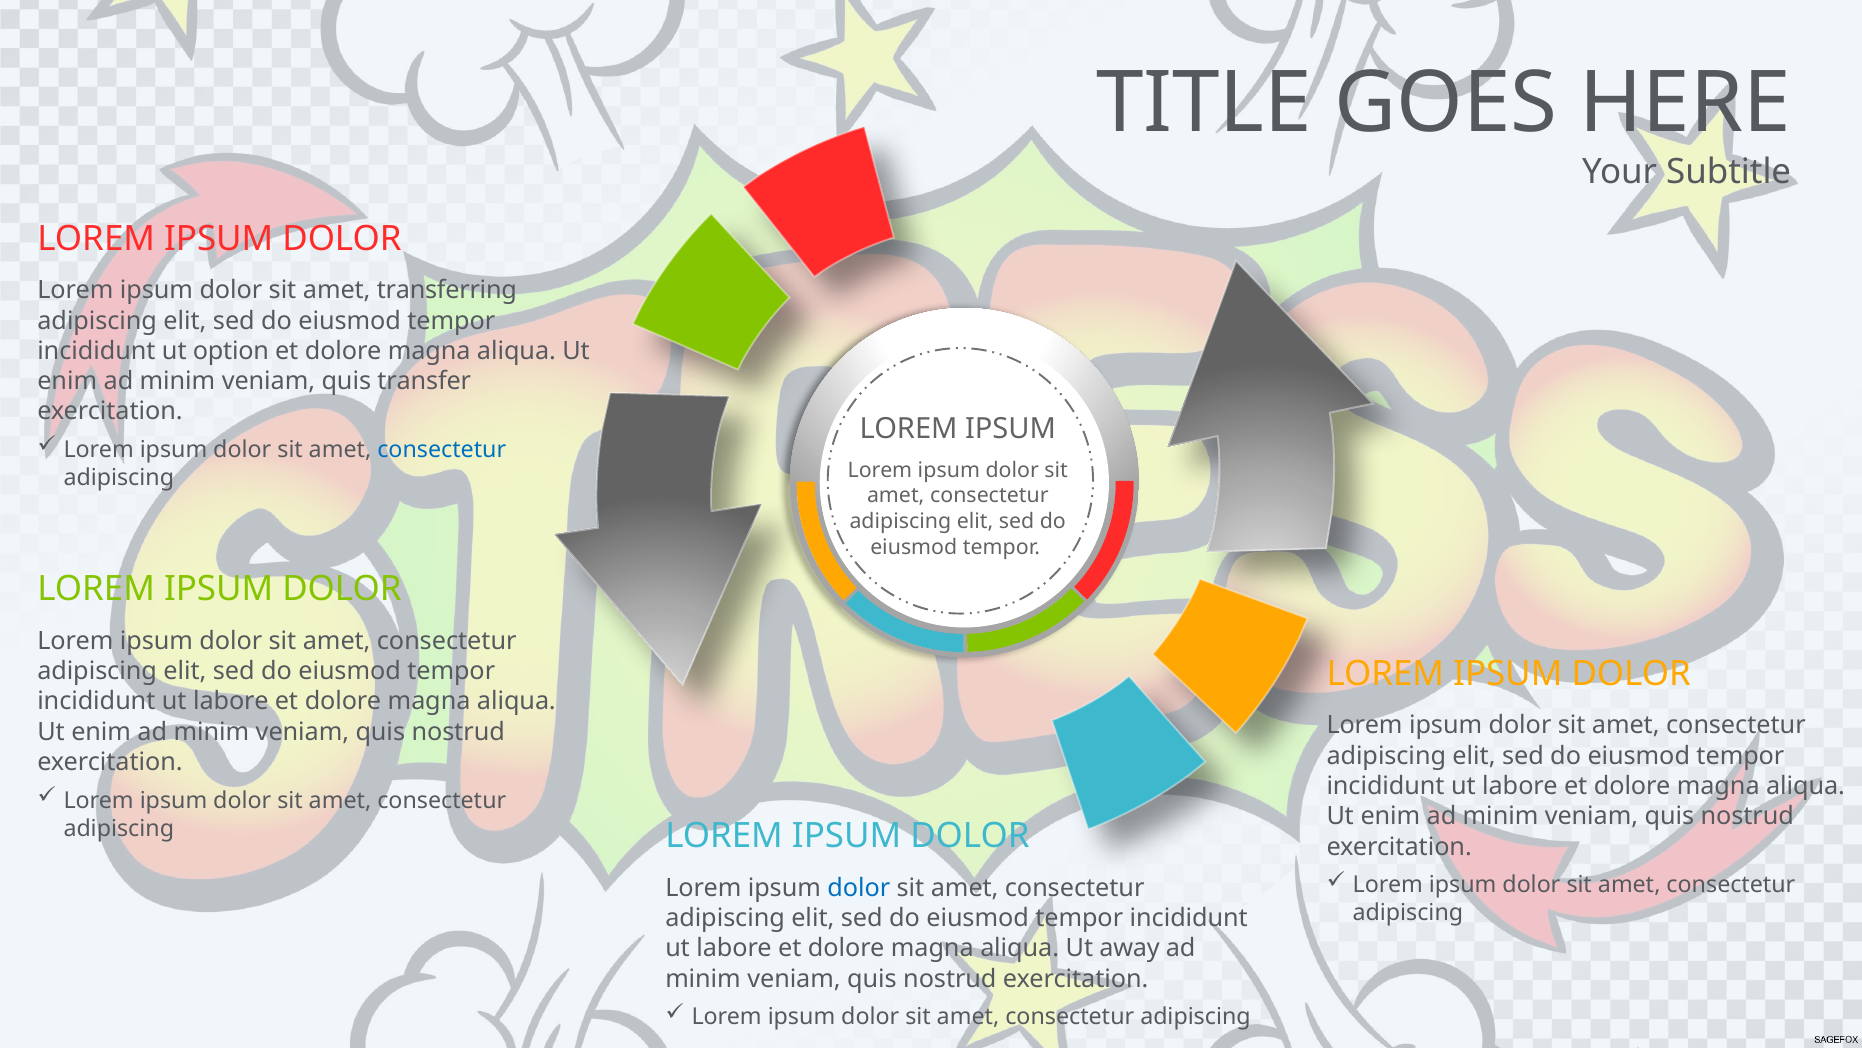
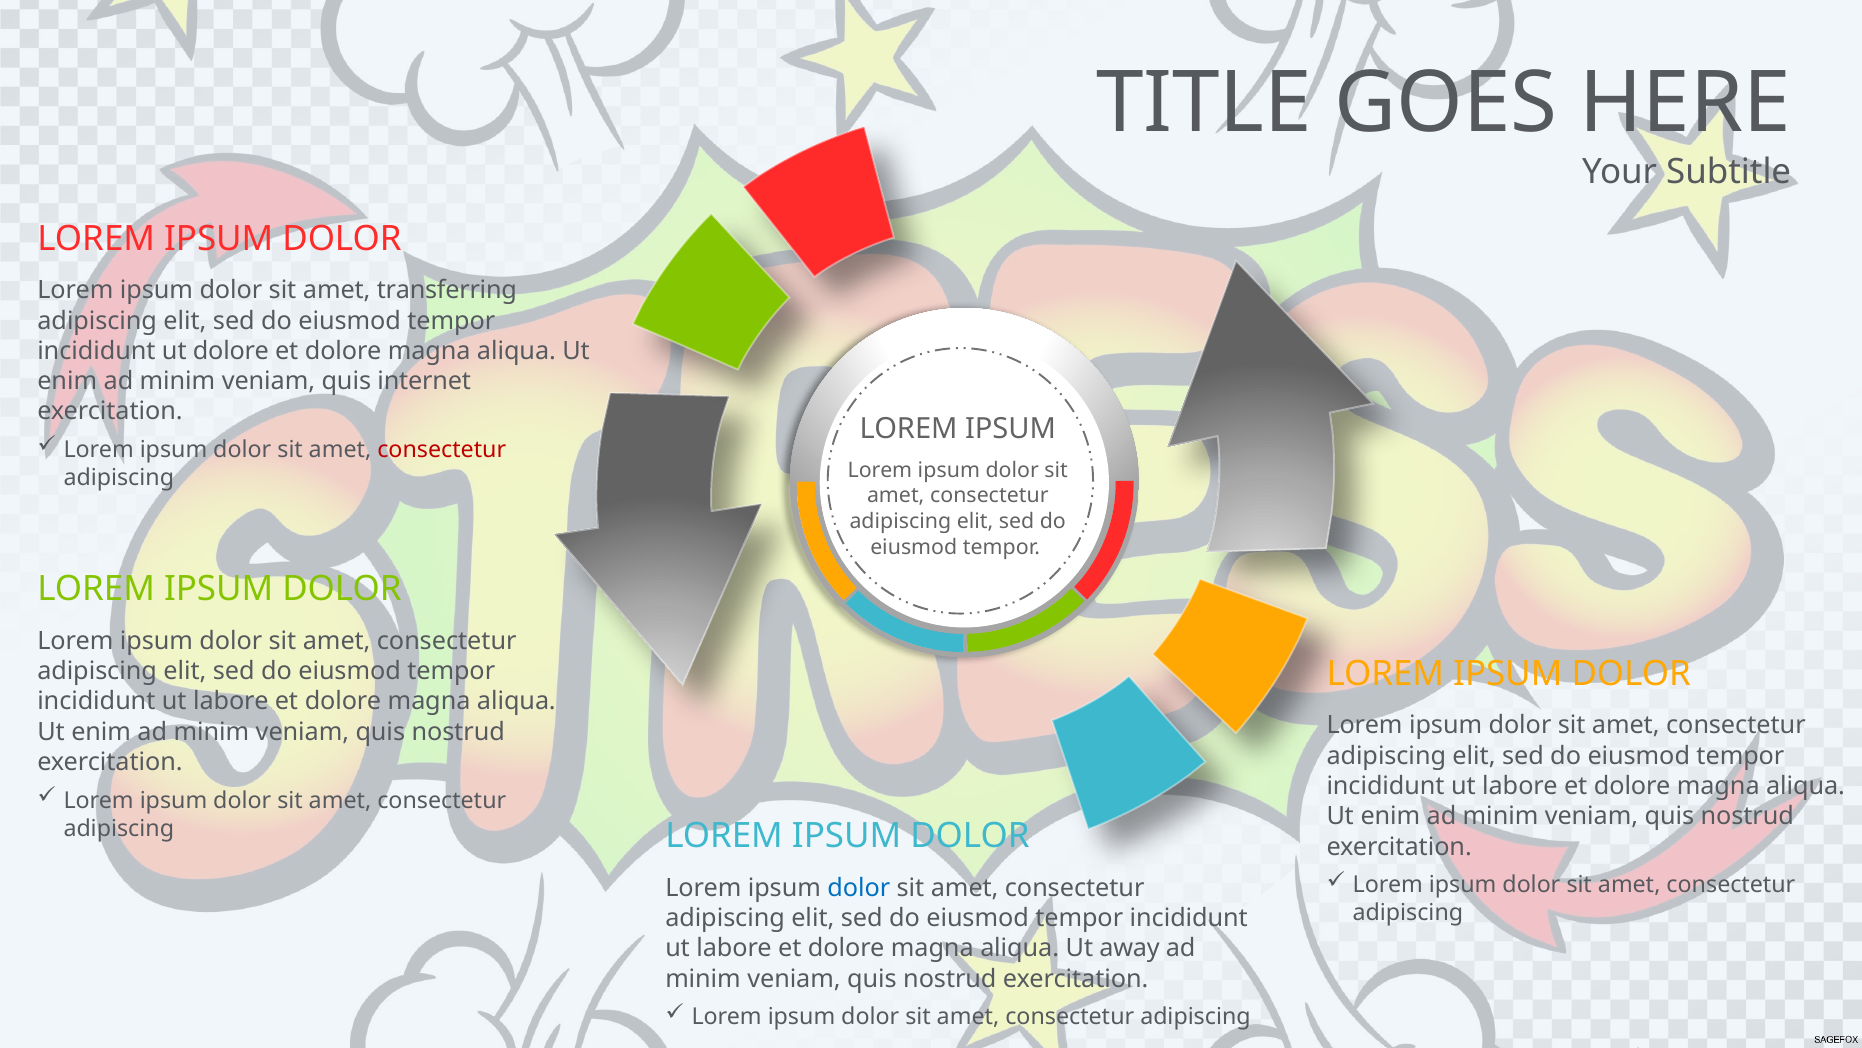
ut option: option -> dolore
transfer: transfer -> internet
consectetur at (442, 450) colour: blue -> red
